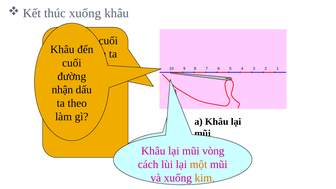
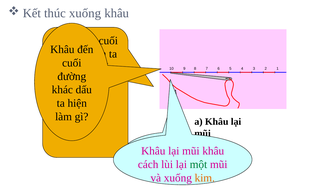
nhận: nhận -> khác
theo: theo -> hiện
vòng at (213, 151): vòng -> khâu
một colour: orange -> green
